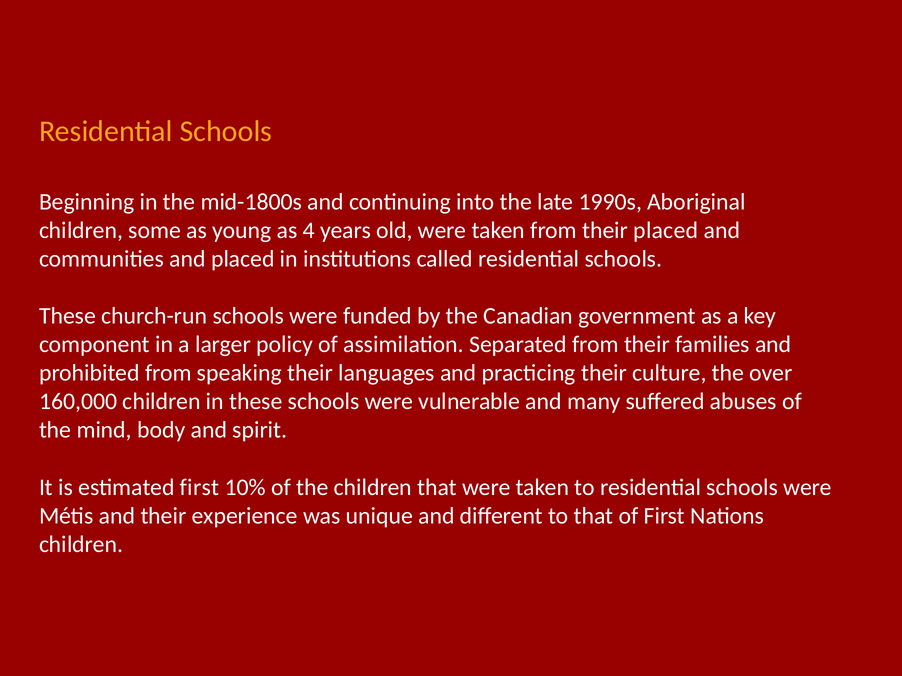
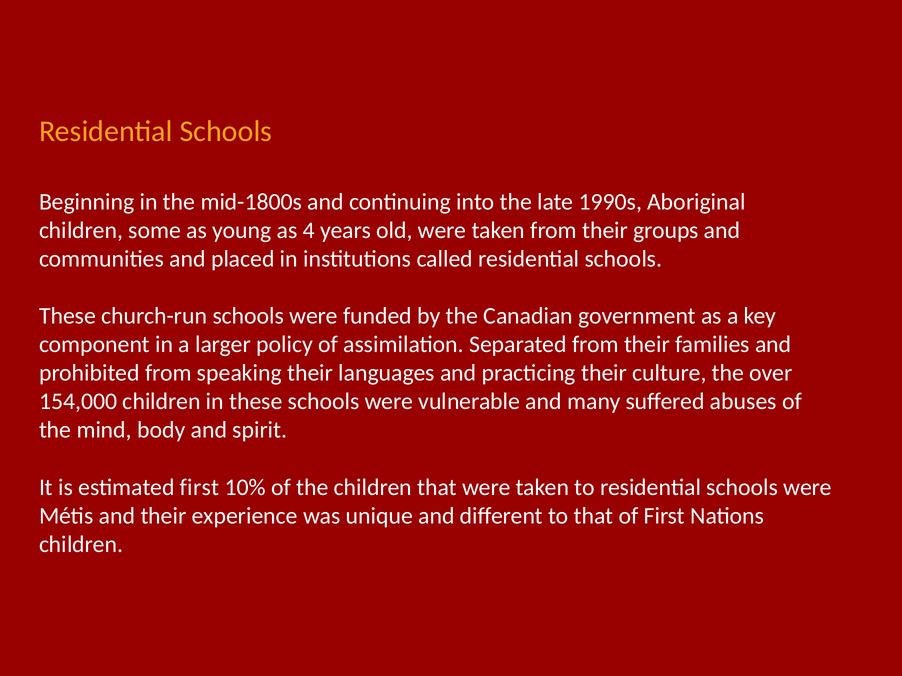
their placed: placed -> groups
160,000: 160,000 -> 154,000
